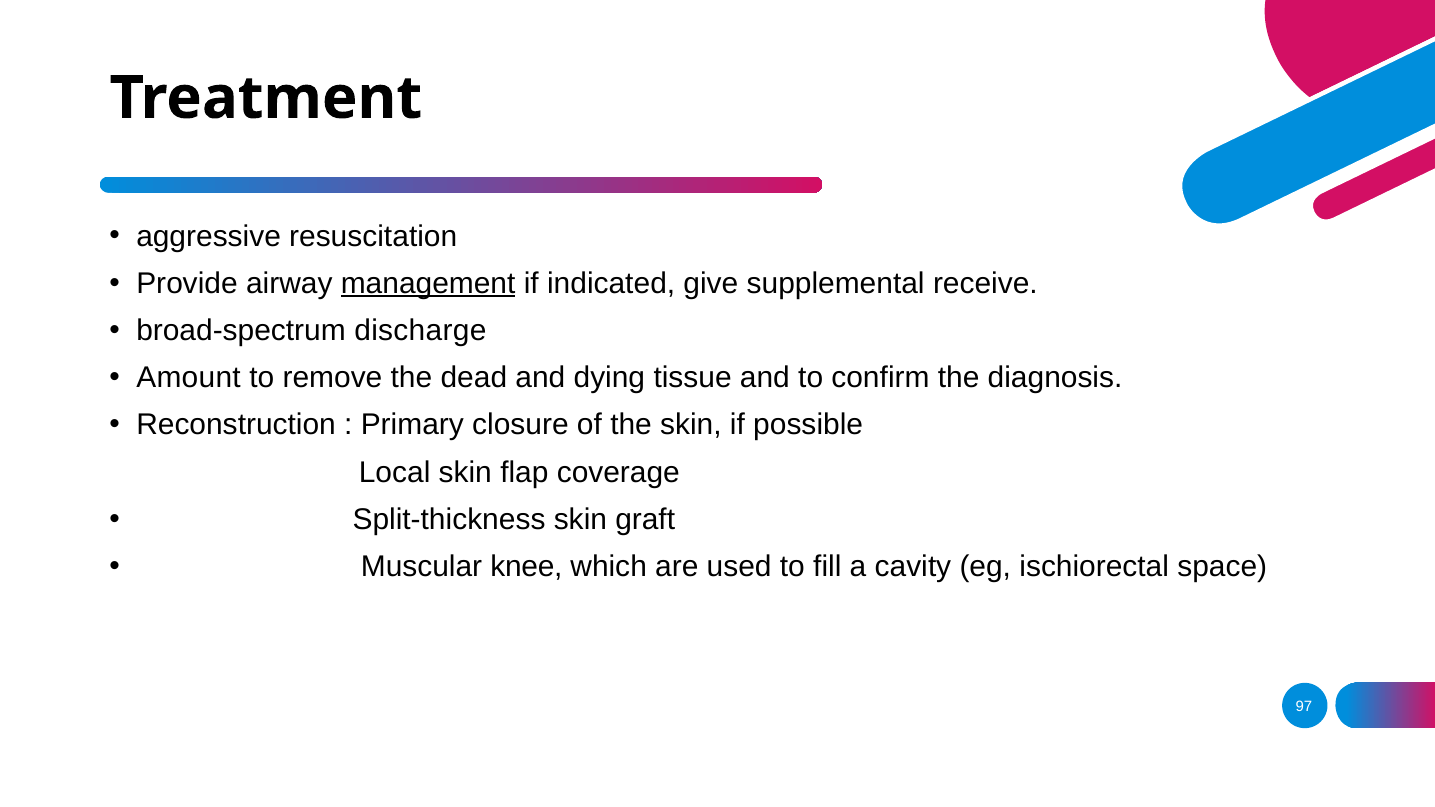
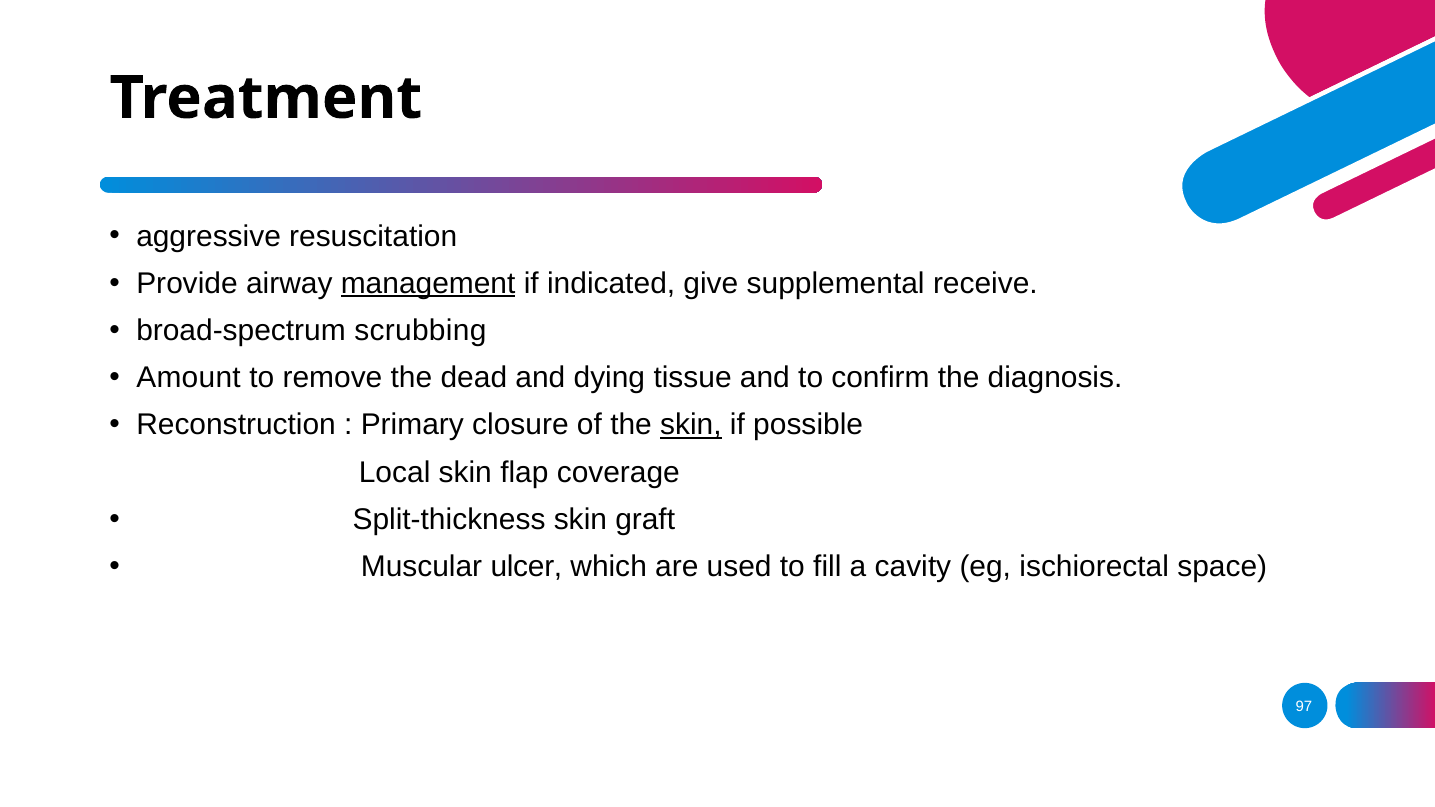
discharge: discharge -> scrubbing
skin at (691, 425) underline: none -> present
knee: knee -> ulcer
